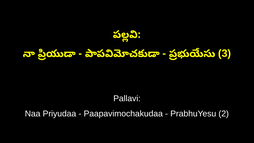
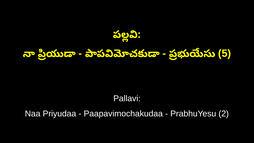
3: 3 -> 5
